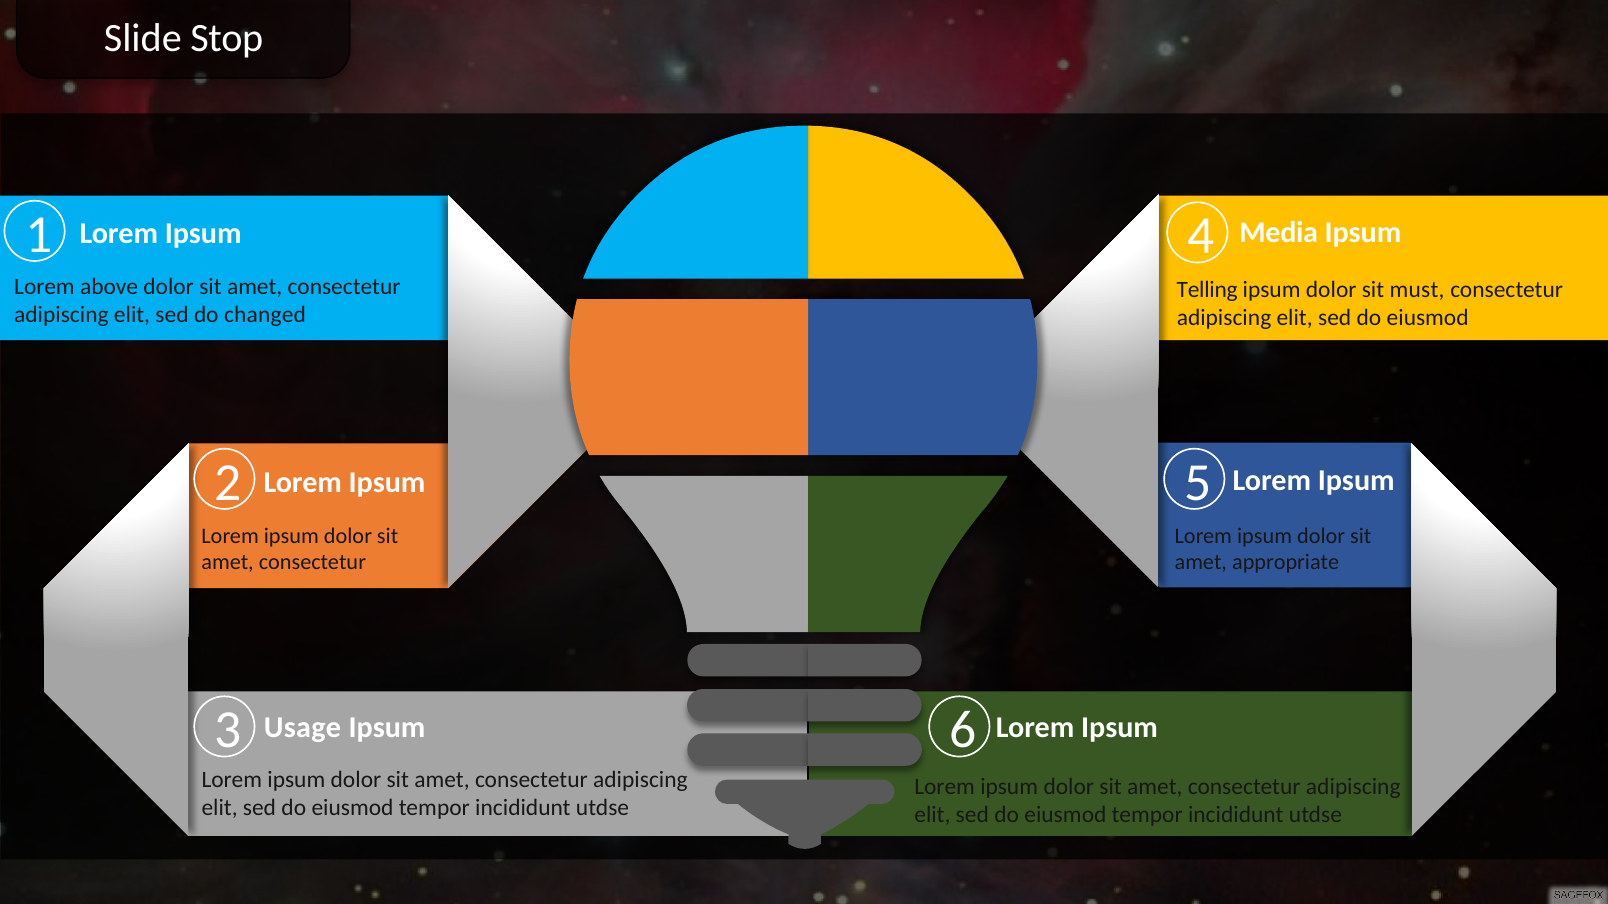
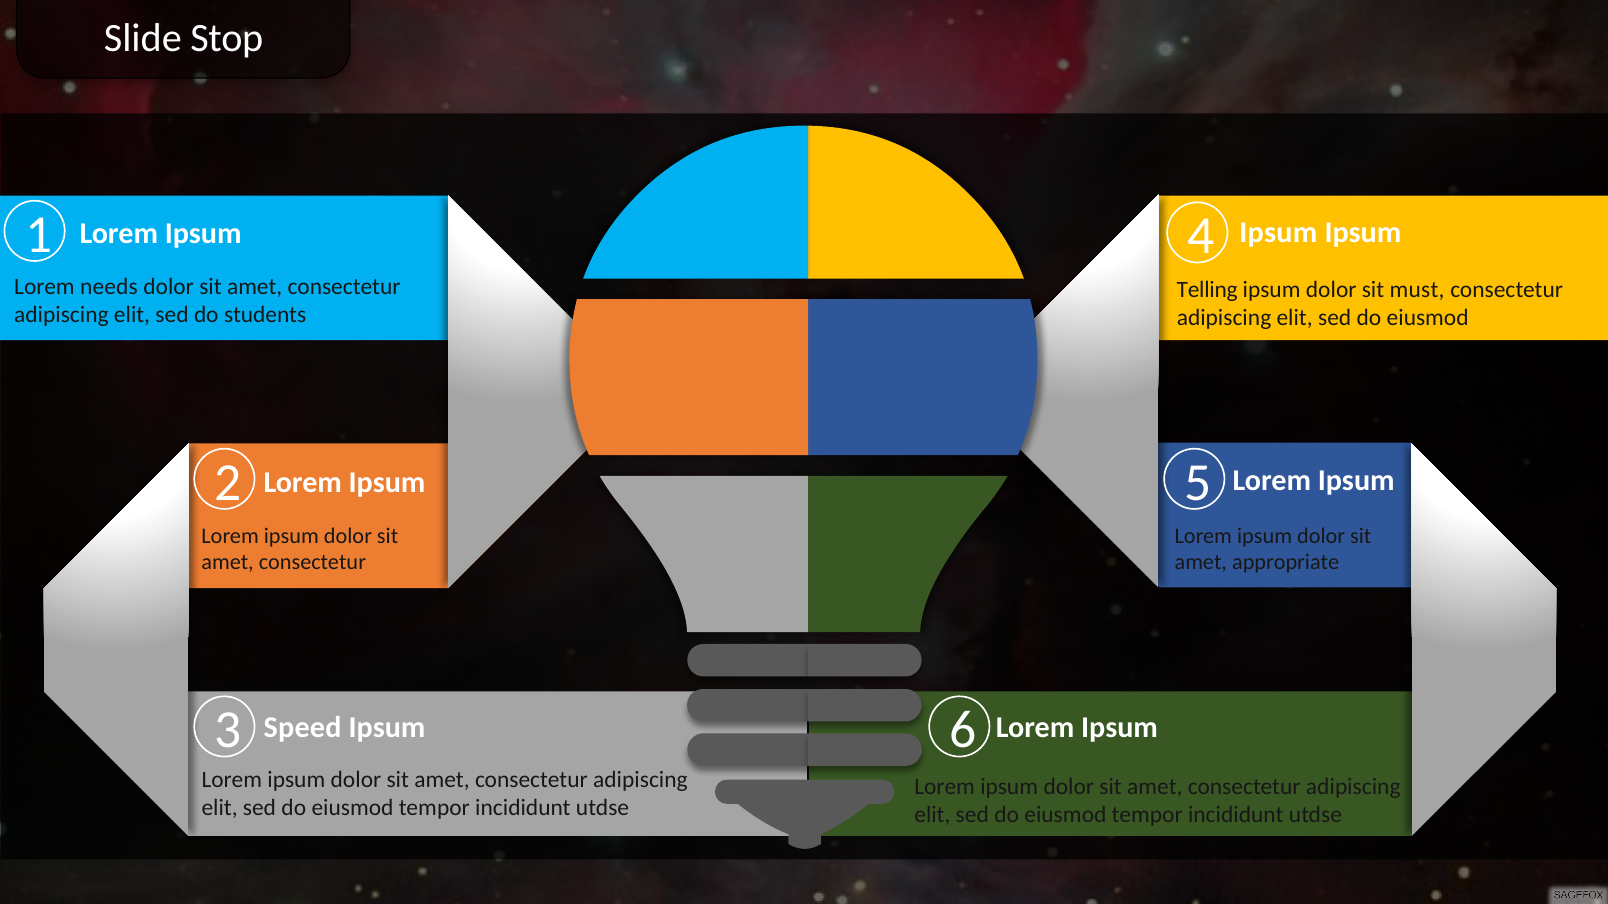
4 Media: Media -> Ipsum
above: above -> needs
changed: changed -> students
Usage: Usage -> Speed
